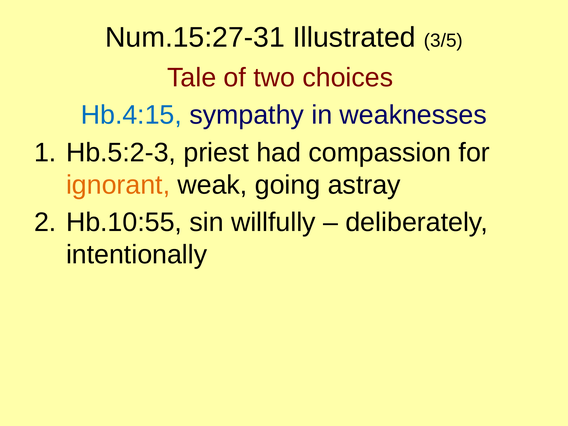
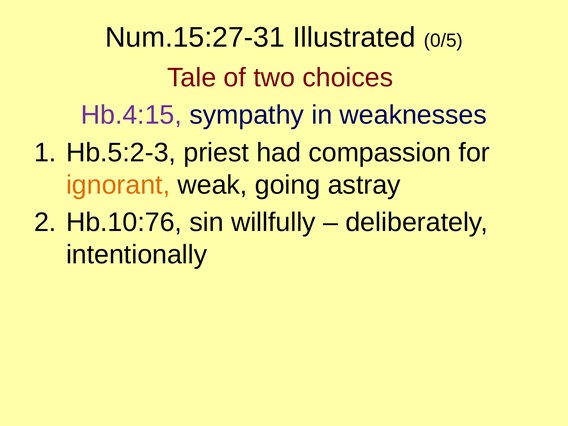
3/5: 3/5 -> 0/5
Hb.4:15 colour: blue -> purple
Hb.10:55: Hb.10:55 -> Hb.10:76
